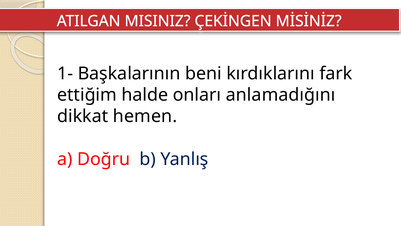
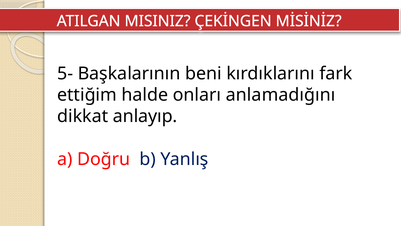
1-: 1- -> 5-
hemen: hemen -> anlayıp
